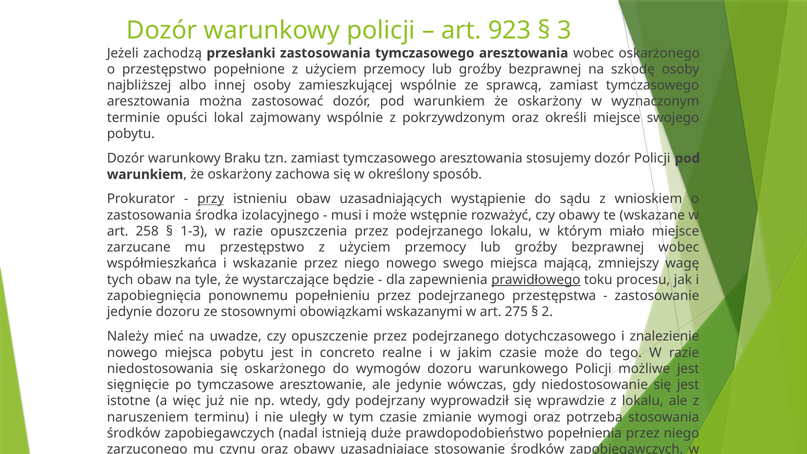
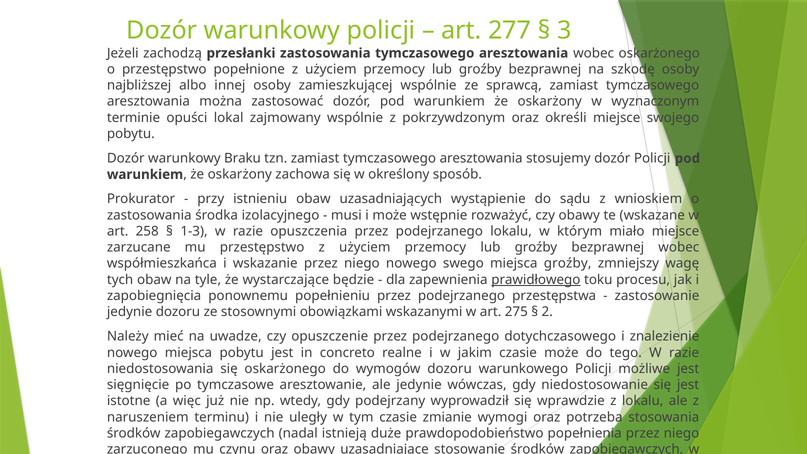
923: 923 -> 277
przy underline: present -> none
miejsca mającą: mającą -> groźby
